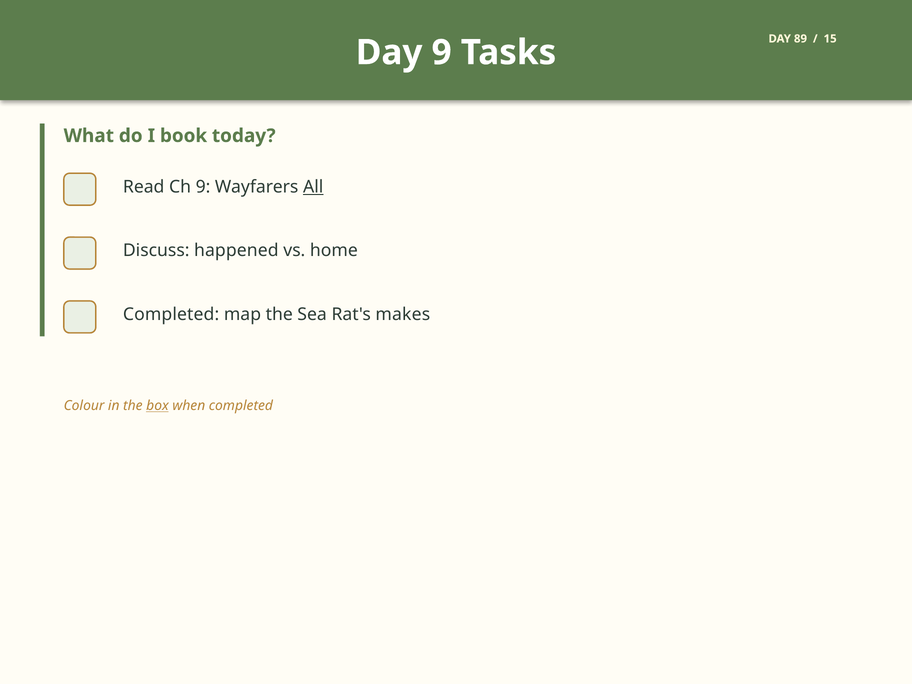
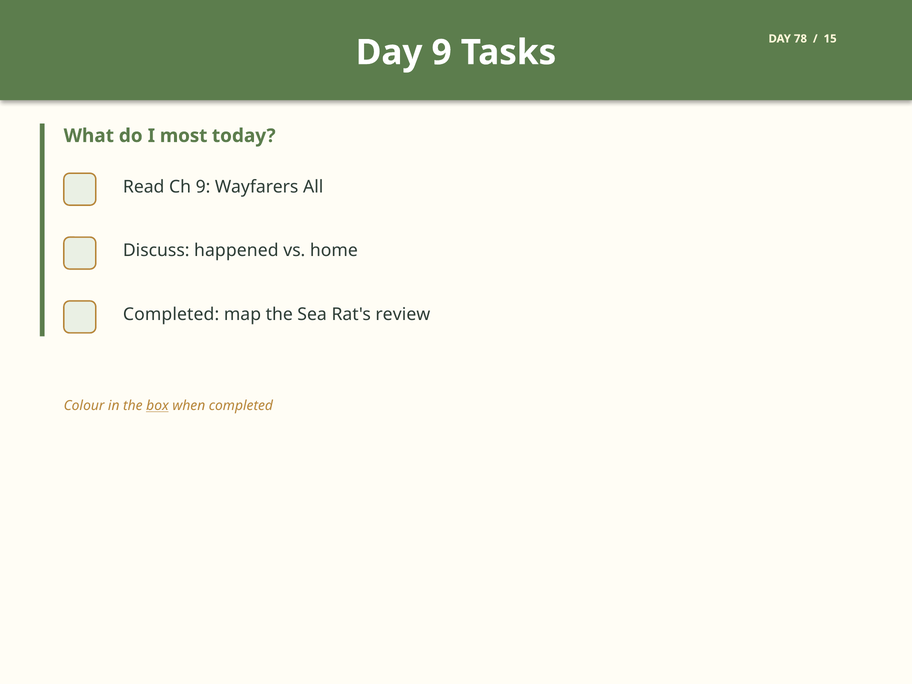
89: 89 -> 78
book: book -> most
All underline: present -> none
makes: makes -> review
